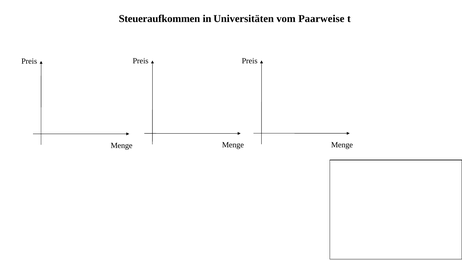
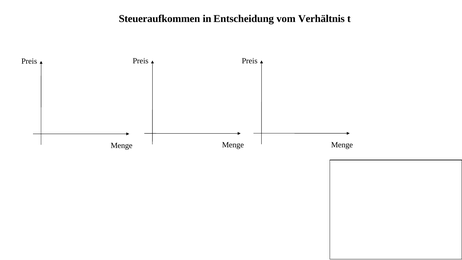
Universitäten: Universitäten -> Entscheidung
Paarweise: Paarweise -> Verhältnis
